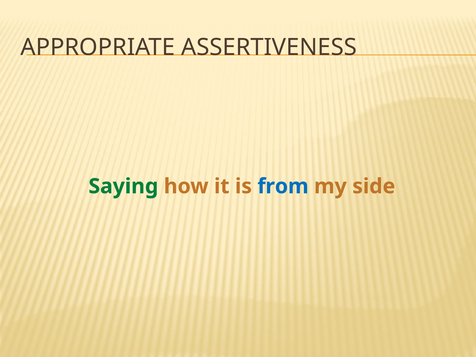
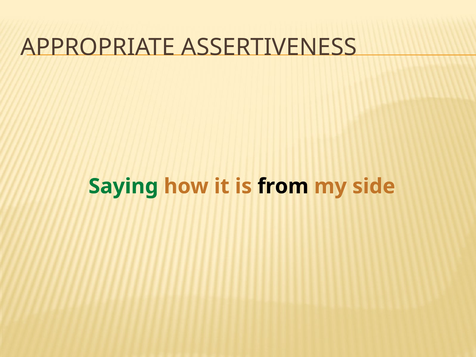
from colour: blue -> black
